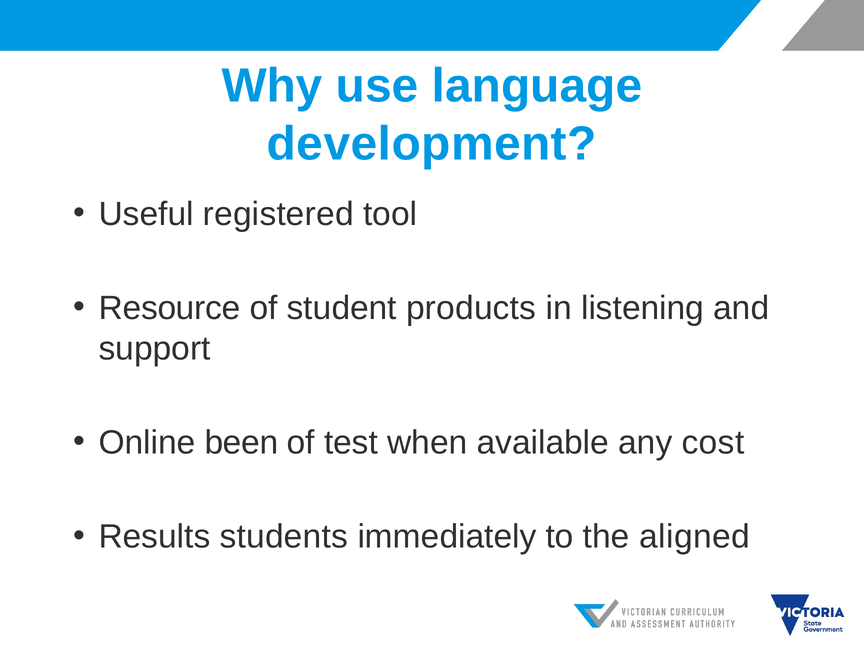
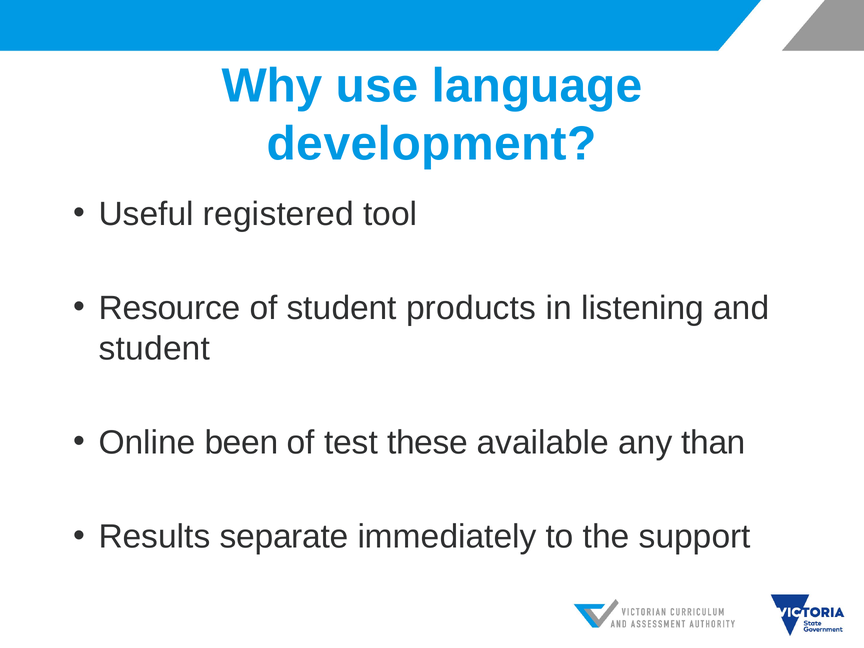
support at (155, 349): support -> student
when: when -> these
cost: cost -> than
students: students -> separate
aligned: aligned -> support
